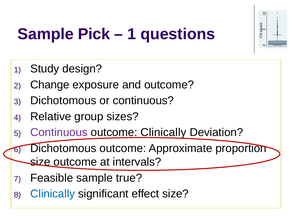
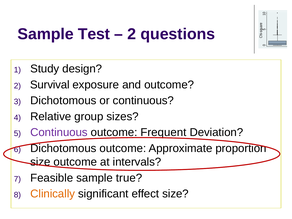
Pick: Pick -> Test
1 at (132, 34): 1 -> 2
Change: Change -> Survival
outcome Clinically: Clinically -> Frequent
Clinically at (53, 194) colour: blue -> orange
